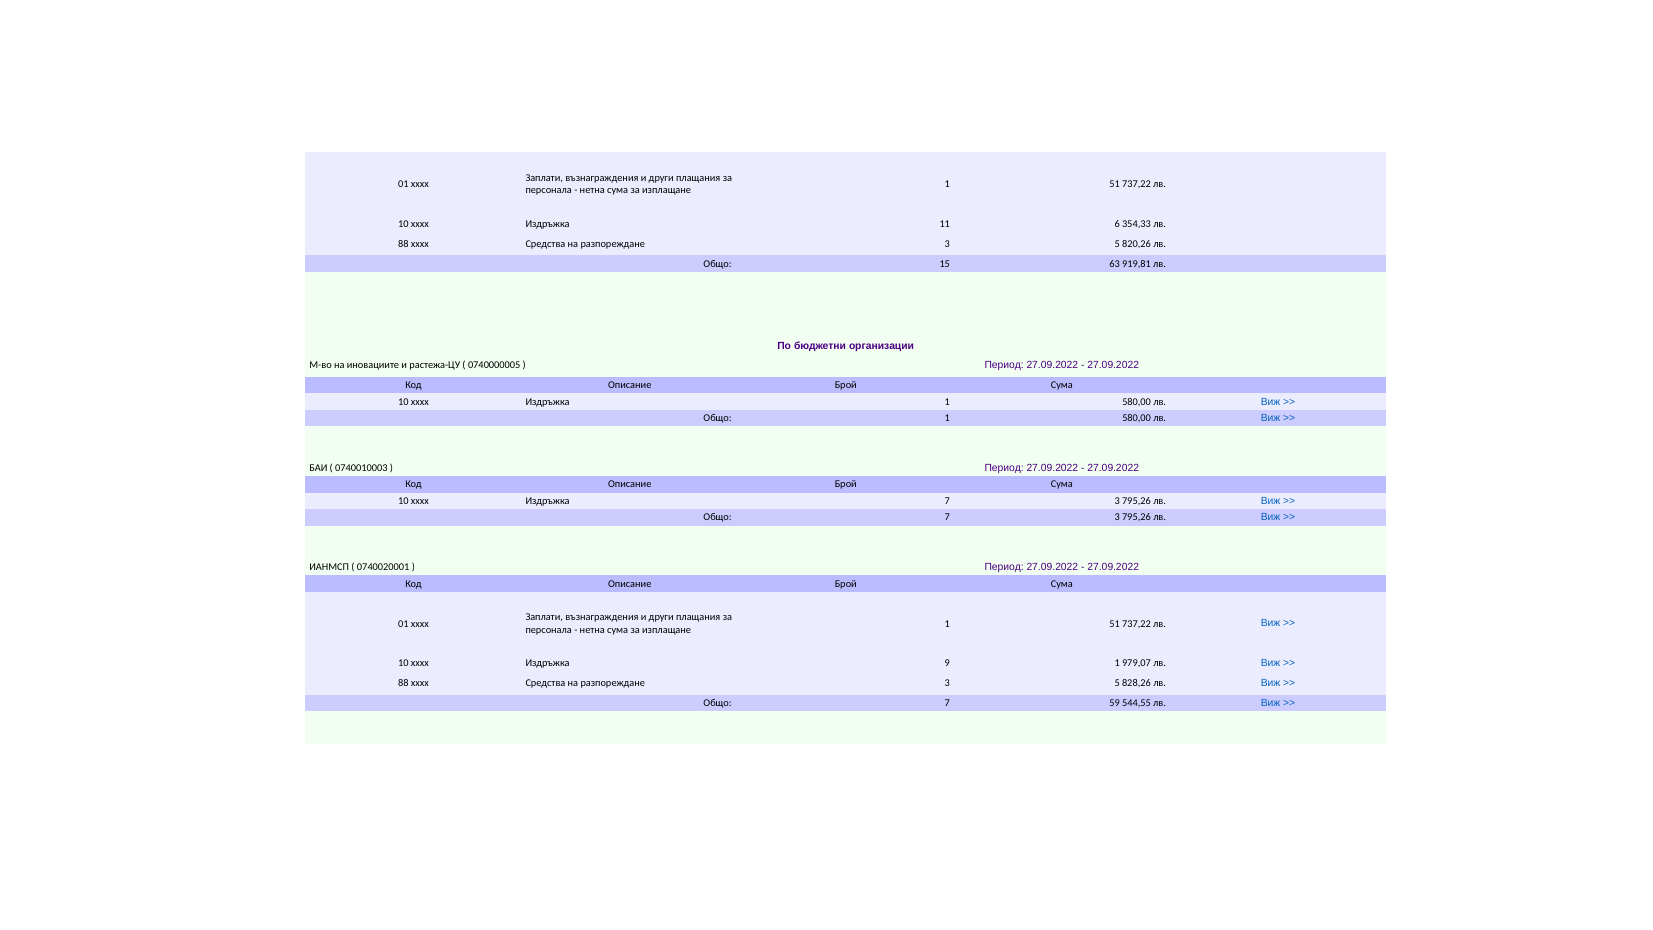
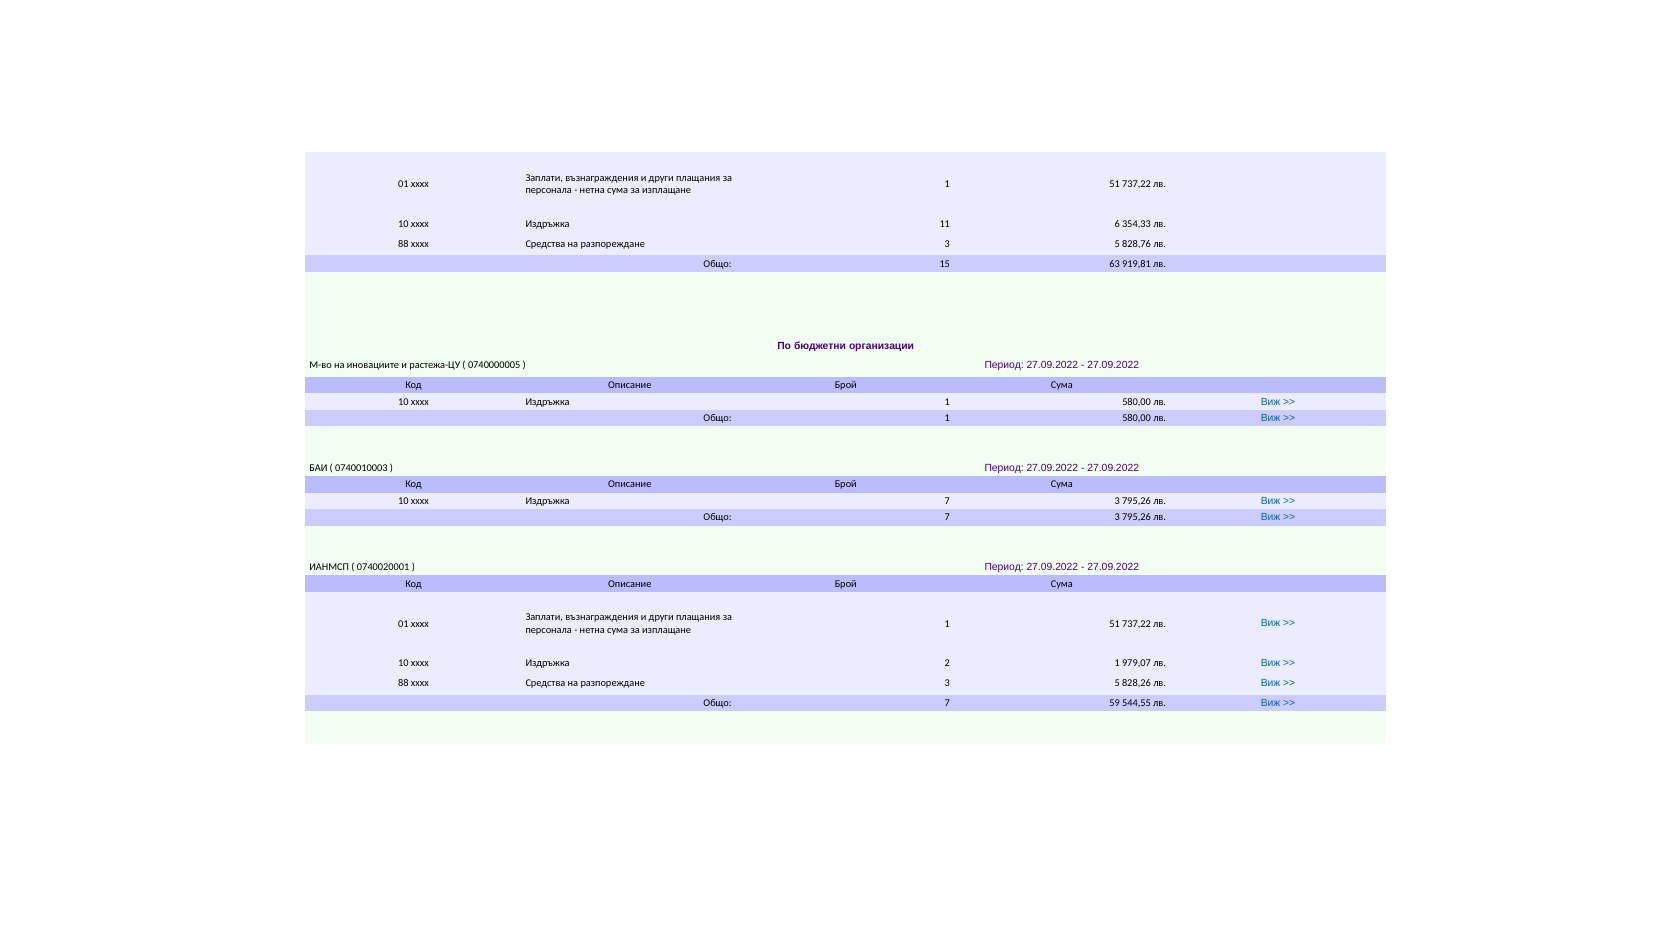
820,26: 820,26 -> 828,76
9: 9 -> 2
